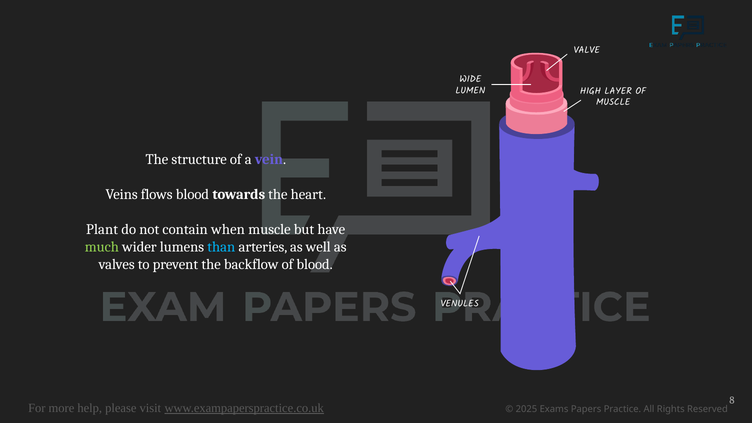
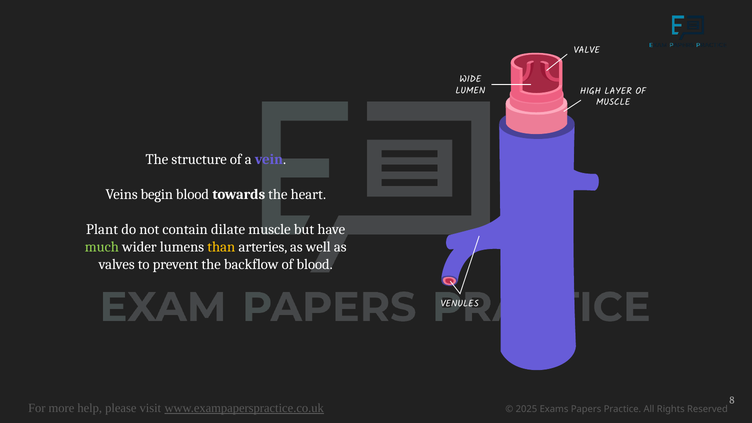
flows: flows -> begin
when: when -> dilate
than colour: light blue -> yellow
